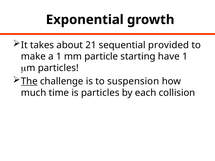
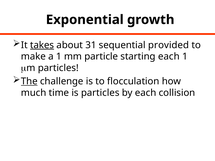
takes underline: none -> present
21: 21 -> 31
starting have: have -> each
suspension: suspension -> flocculation
